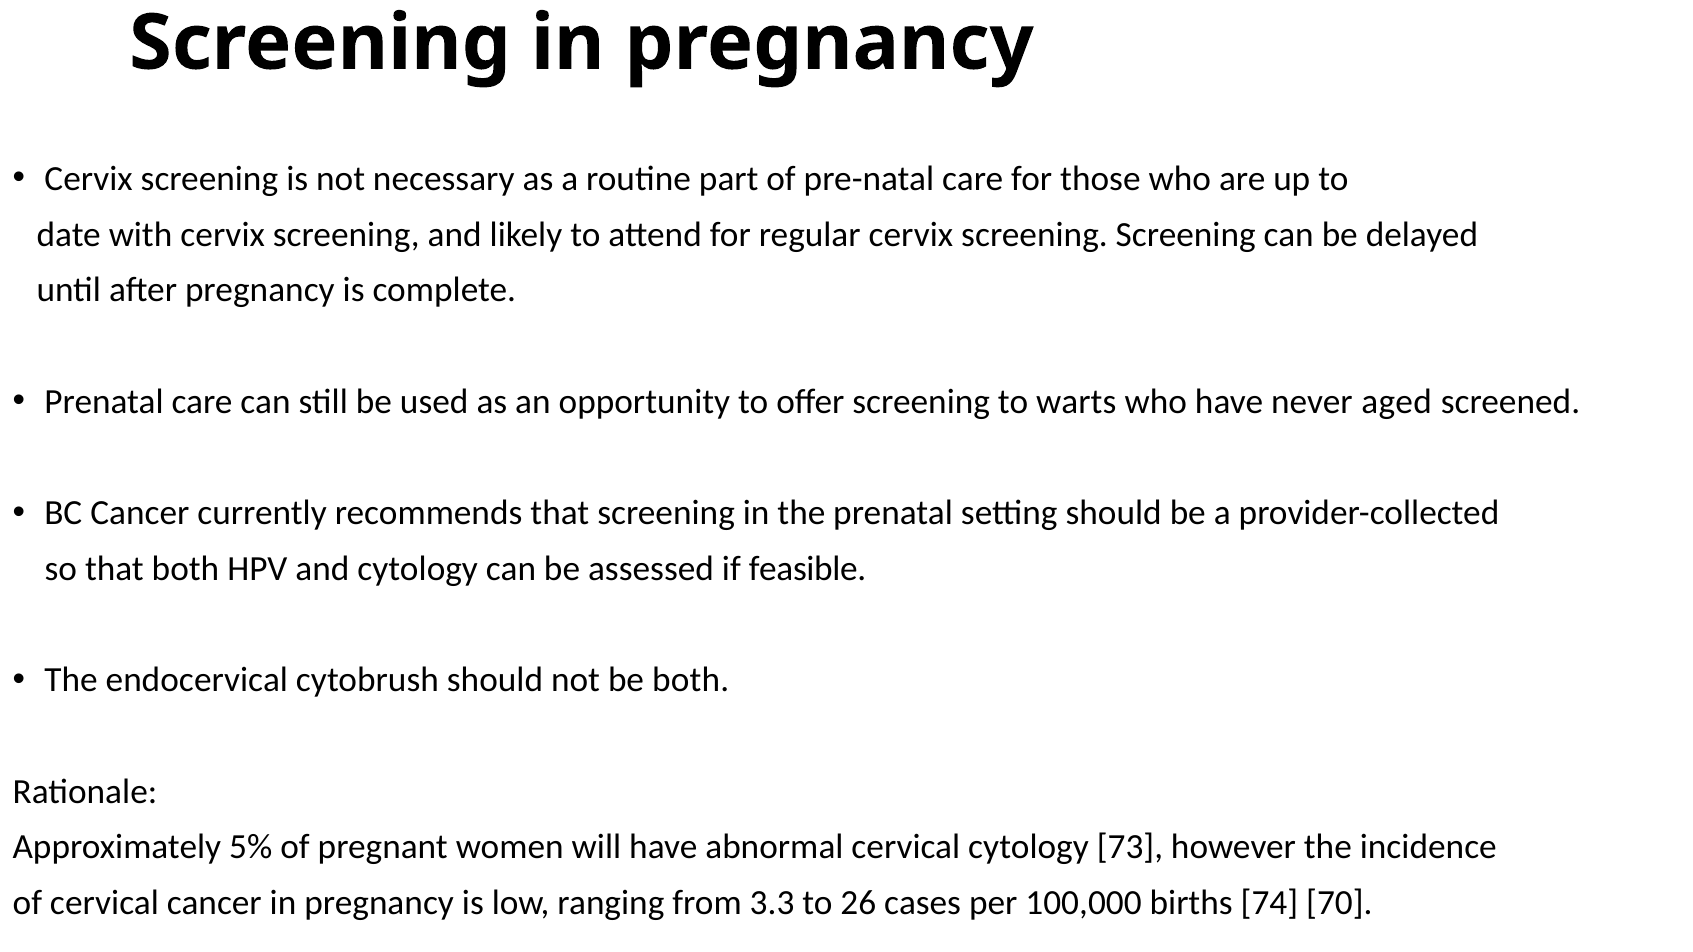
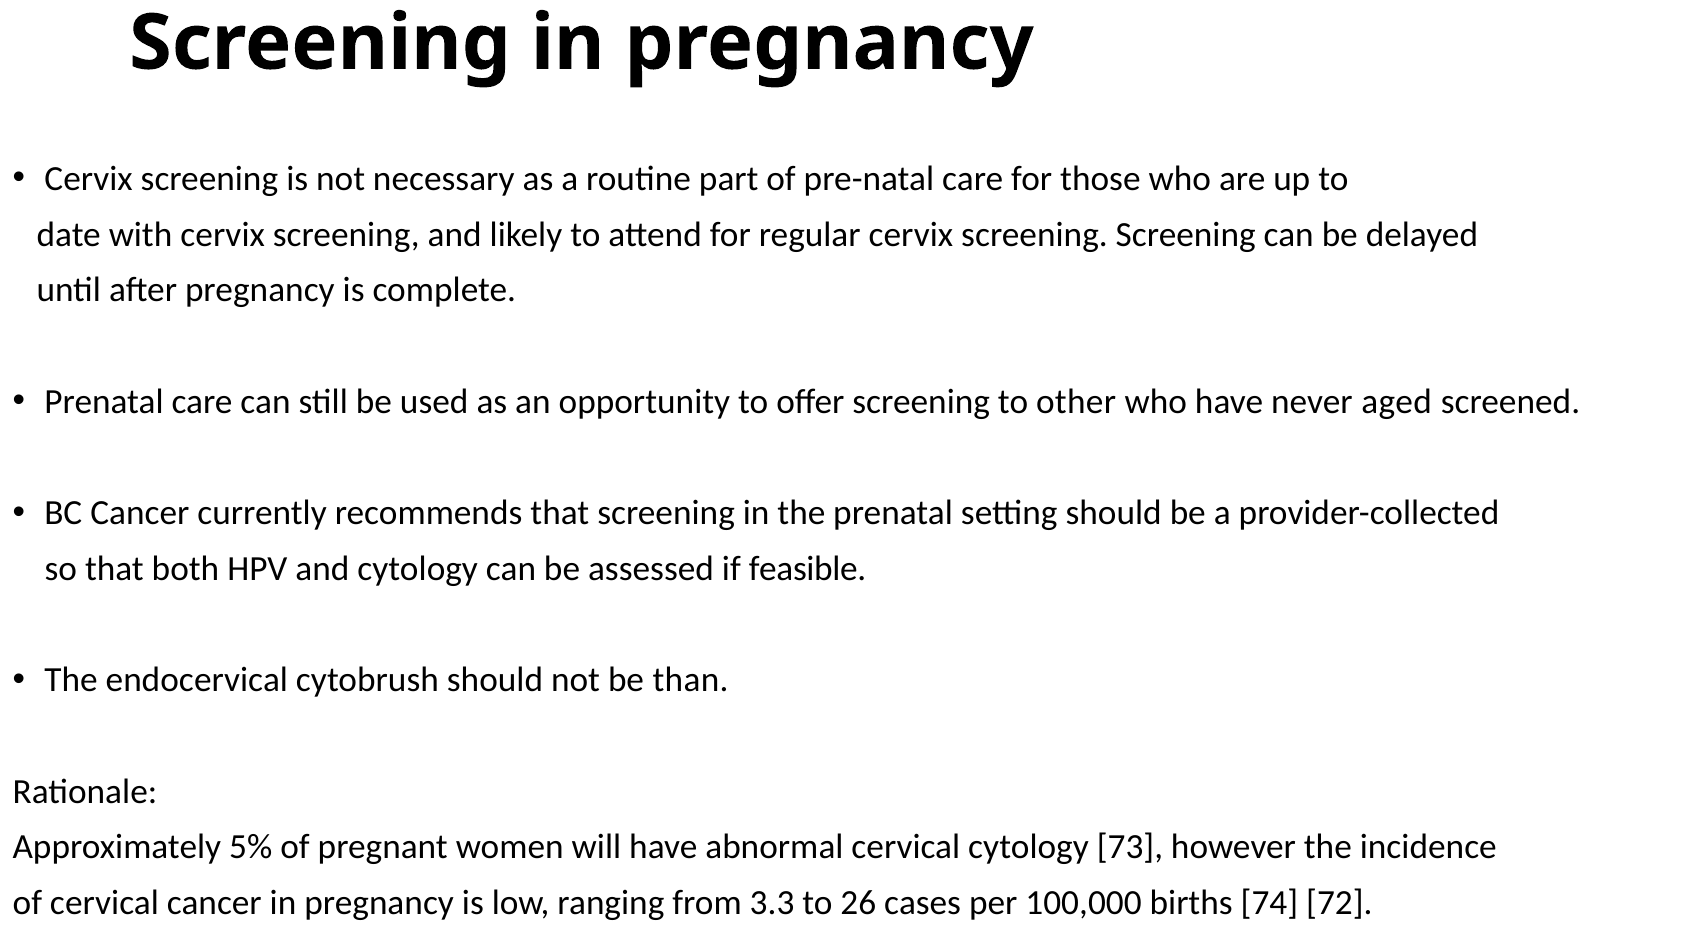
warts: warts -> other
be both: both -> than
70: 70 -> 72
